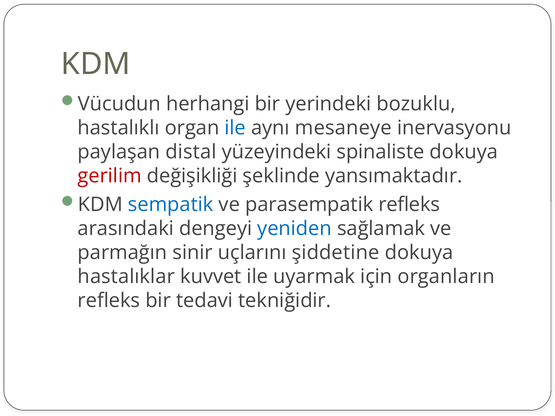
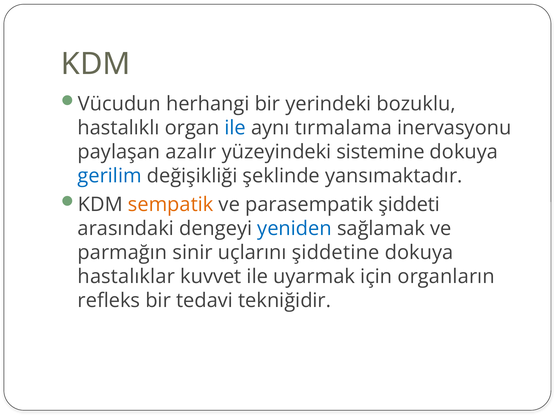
mesaneye: mesaneye -> tırmalama
distal: distal -> azalır
spinaliste: spinaliste -> sistemine
gerilim colour: red -> blue
sempatik colour: blue -> orange
parasempatik refleks: refleks -> şiddeti
